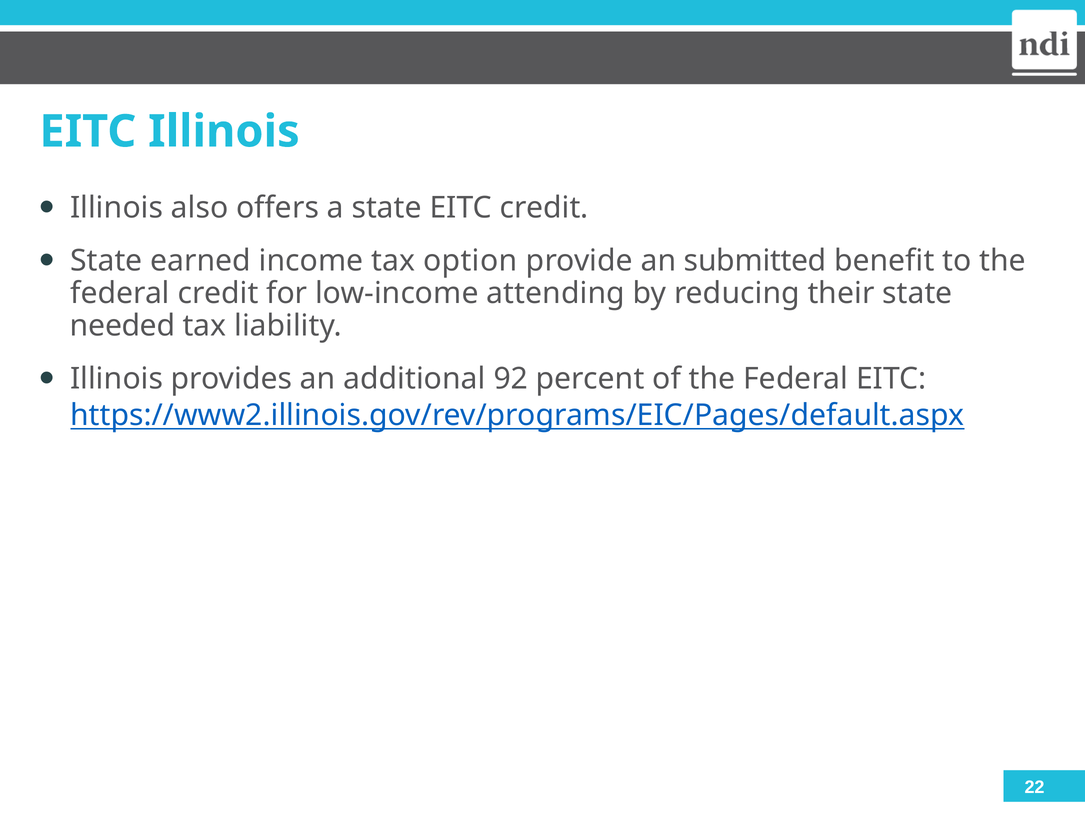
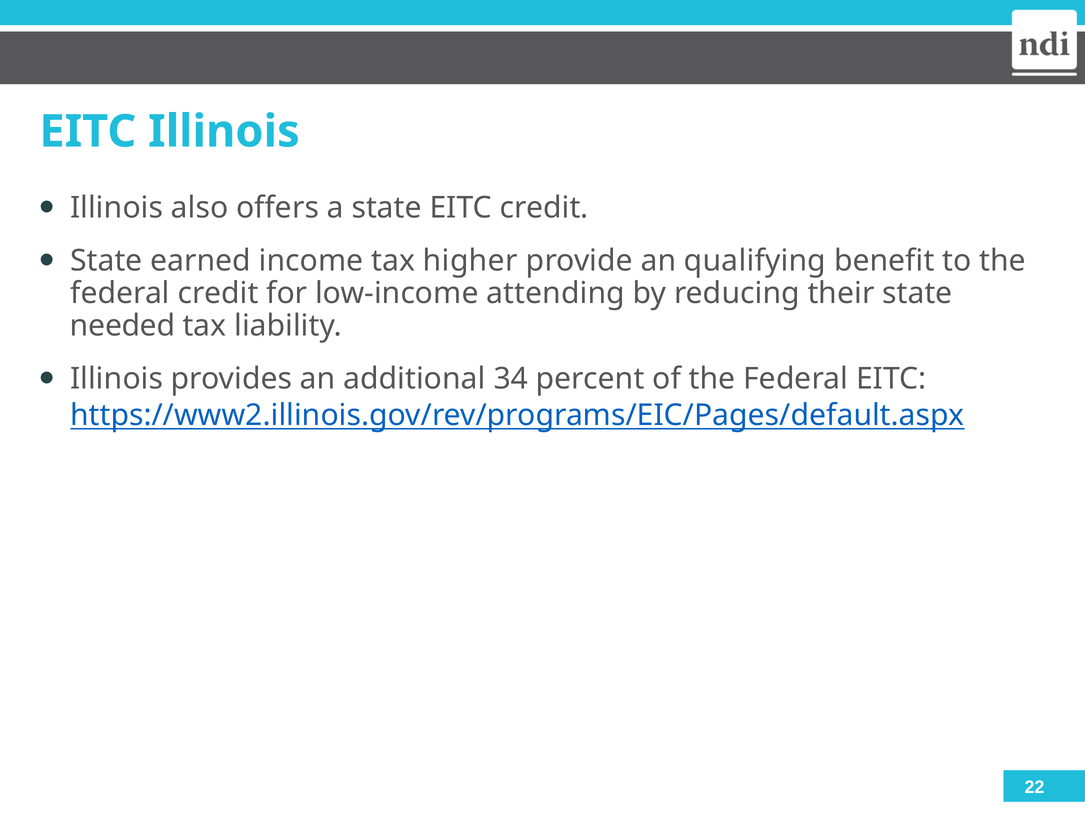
option: option -> higher
submitted: submitted -> qualifying
92: 92 -> 34
